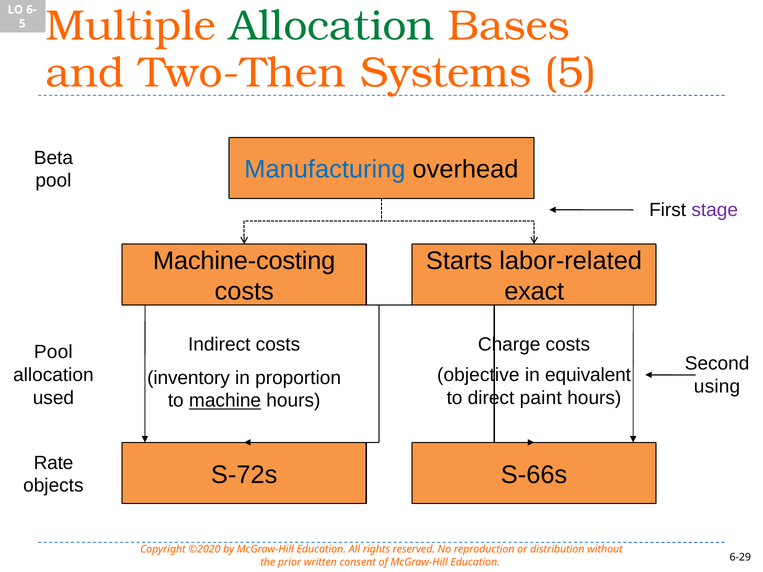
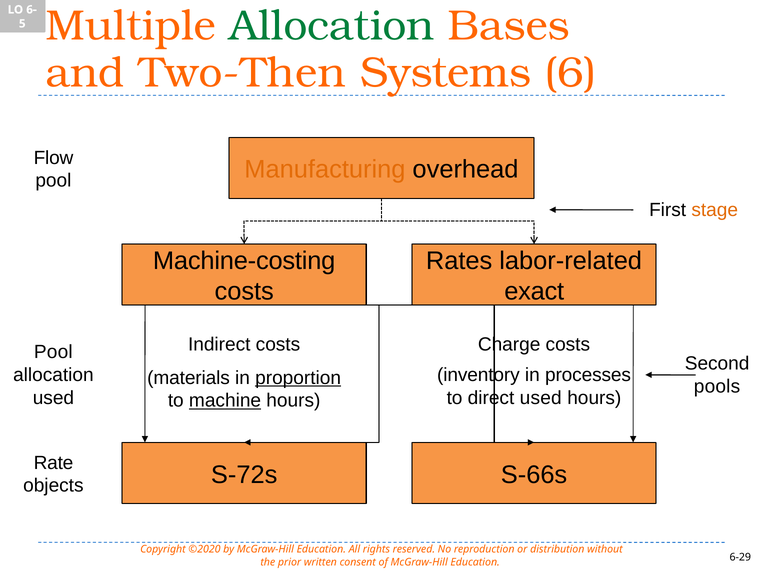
Systems 5: 5 -> 6
Beta: Beta -> Flow
Manufacturing colour: blue -> orange
stage colour: purple -> orange
Starts: Starts -> Rates
objective: objective -> inventory
equivalent: equivalent -> processes
inventory: inventory -> materials
proportion underline: none -> present
using: using -> pools
direct paint: paint -> used
